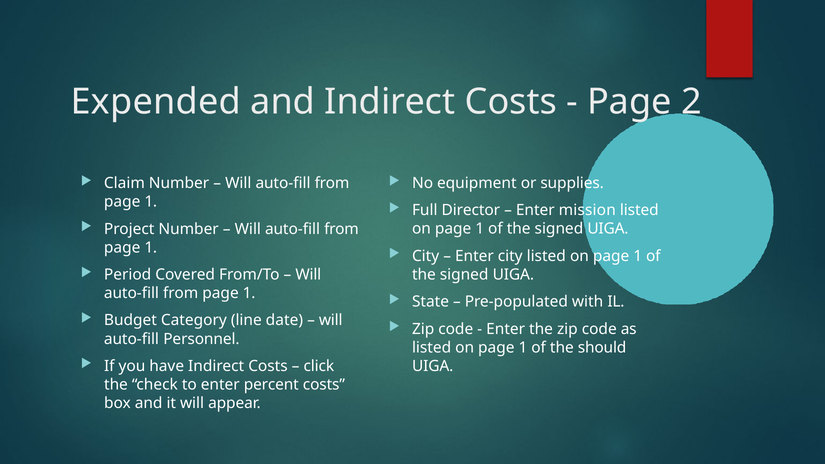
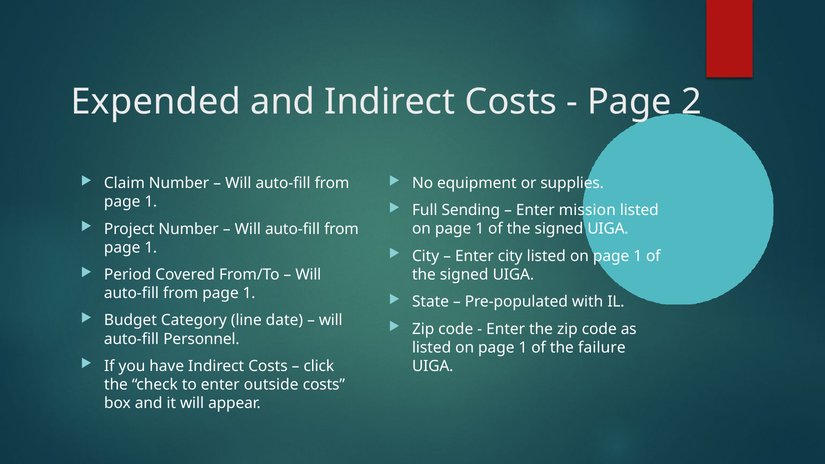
Director: Director -> Sending
should: should -> failure
percent: percent -> outside
